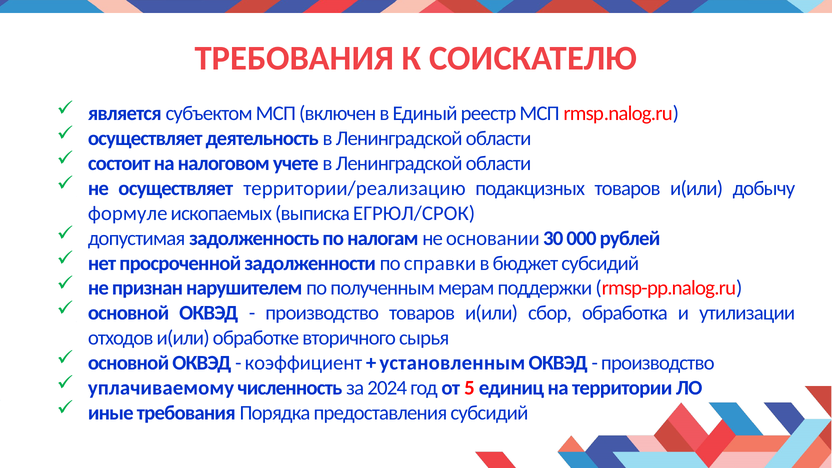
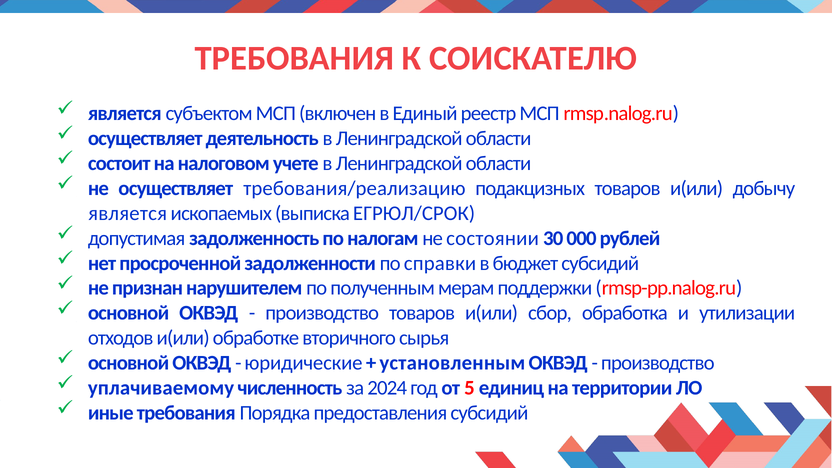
территории/реализацию: территории/реализацию -> требования/реализацию
формуле at (128, 213): формуле -> является
основании: основании -> состоянии
коэффициент: коэффициент -> юридические
